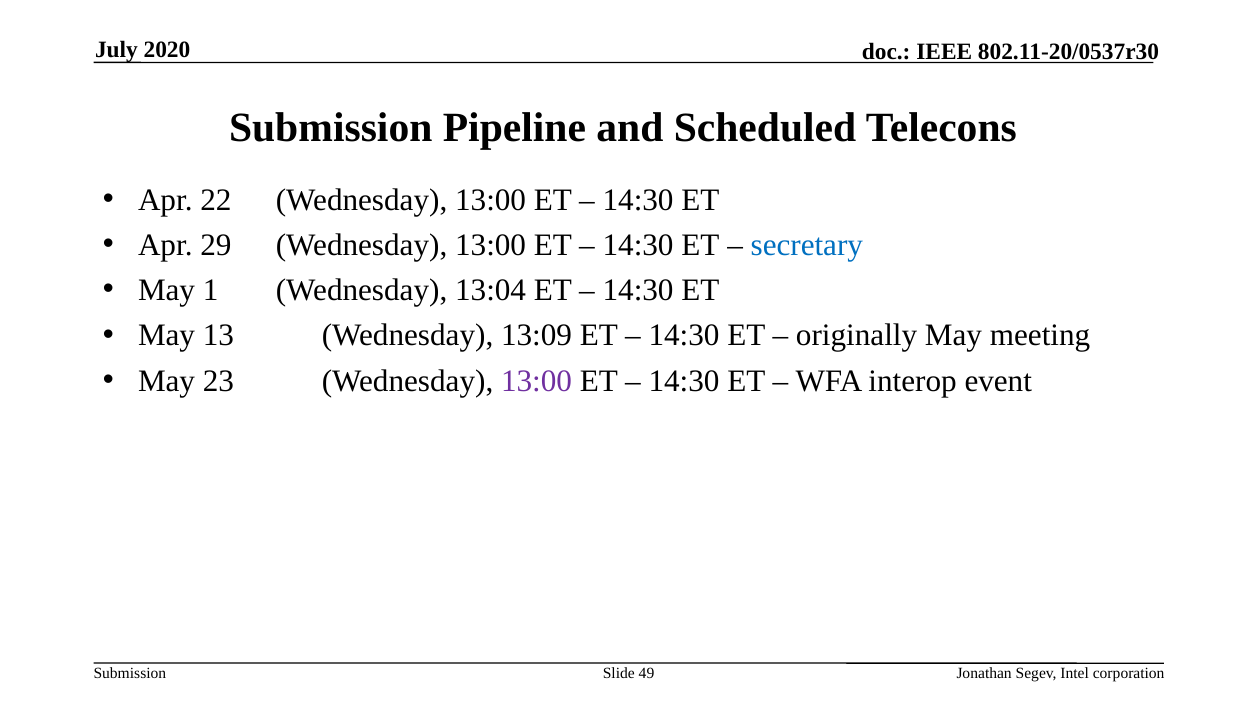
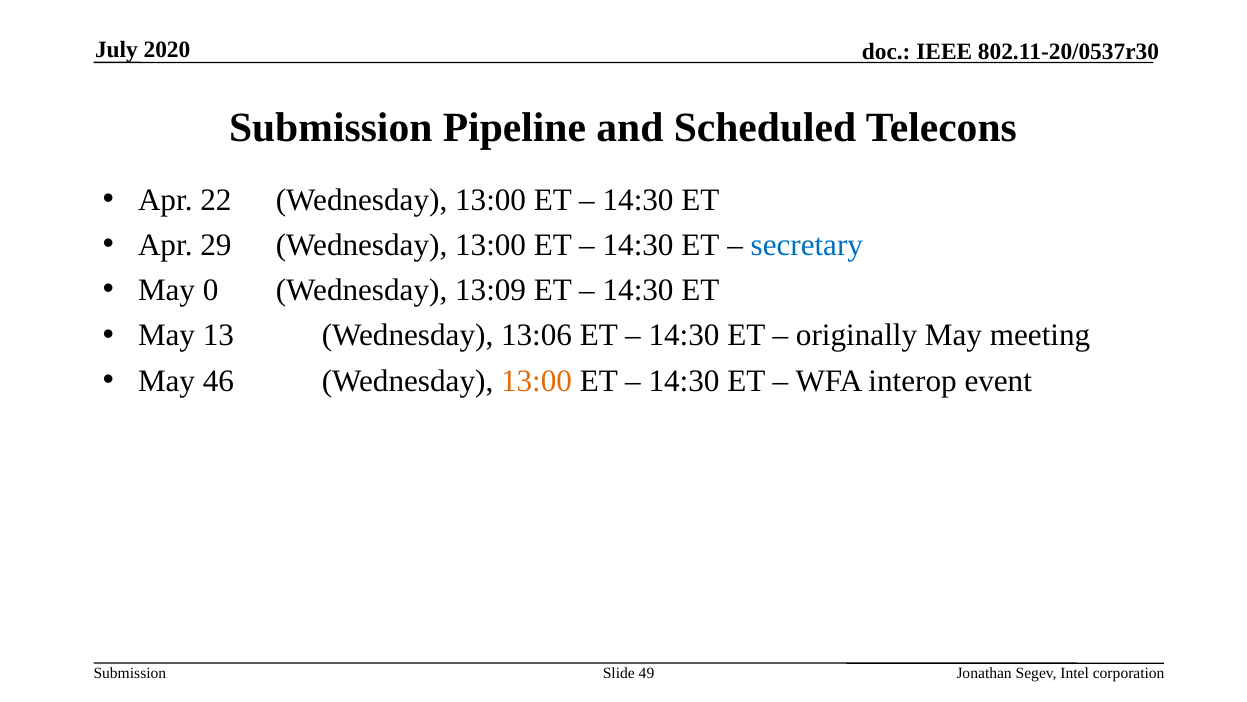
1: 1 -> 0
13:04: 13:04 -> 13:09
13:09: 13:09 -> 13:06
23: 23 -> 46
13:00 at (537, 380) colour: purple -> orange
